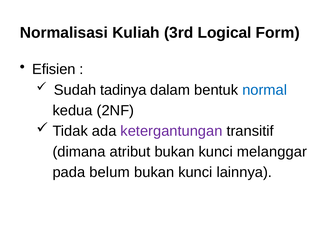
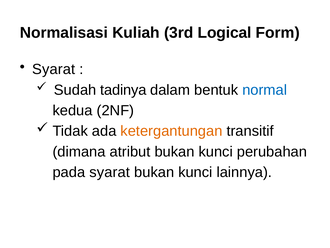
Efisien at (54, 69): Efisien -> Syarat
ketergantungan colour: purple -> orange
melanggar: melanggar -> perubahan
pada belum: belum -> syarat
